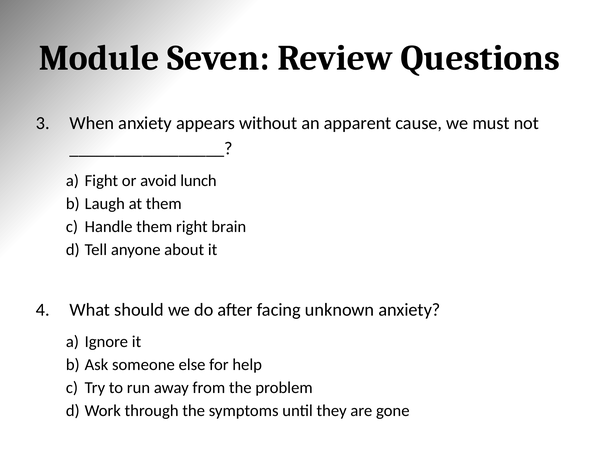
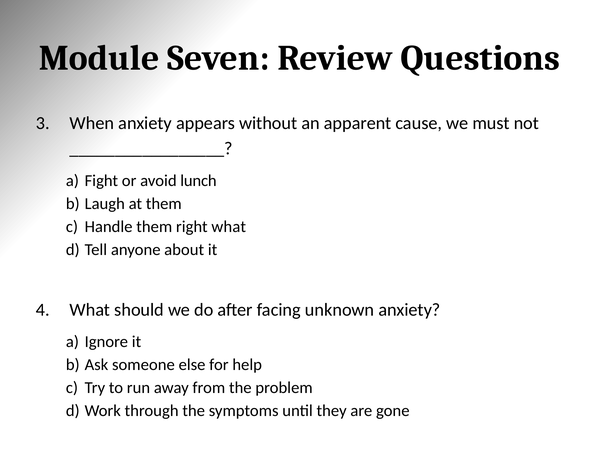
right brain: brain -> what
